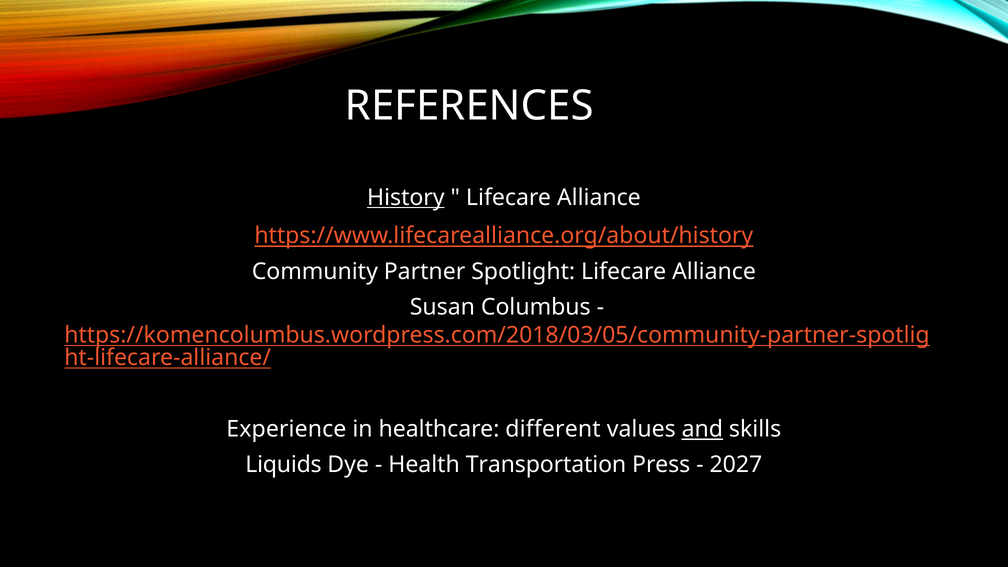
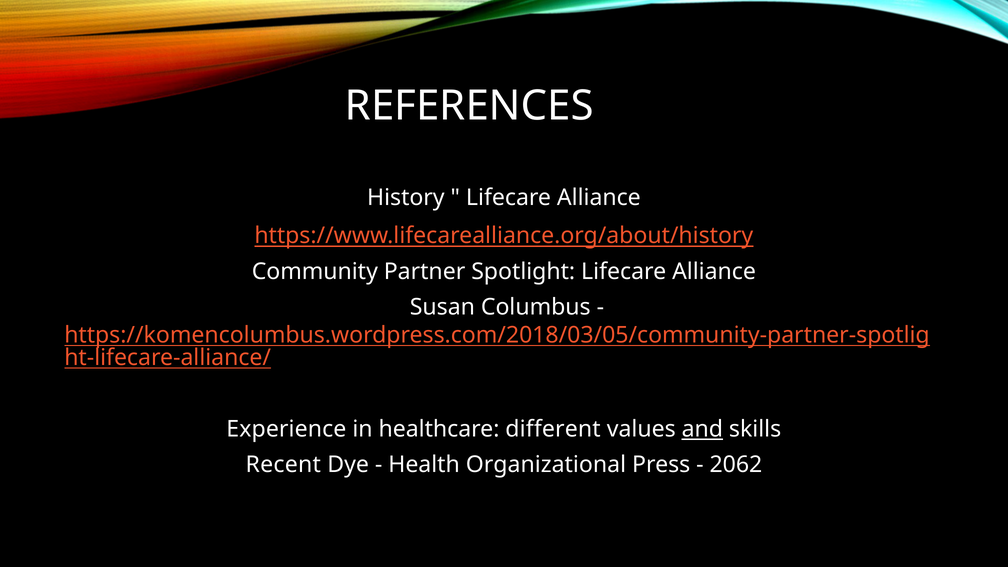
History underline: present -> none
Liquids: Liquids -> Recent
Transportation: Transportation -> Organizational
2027: 2027 -> 2062
